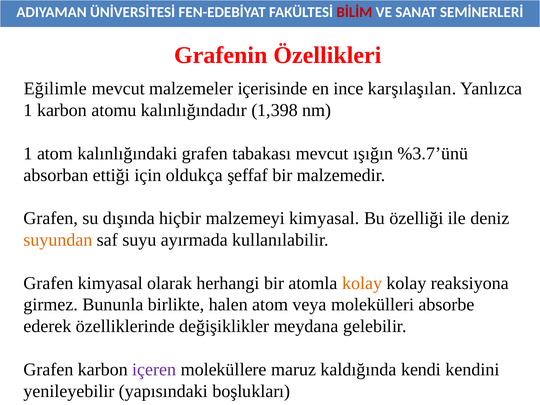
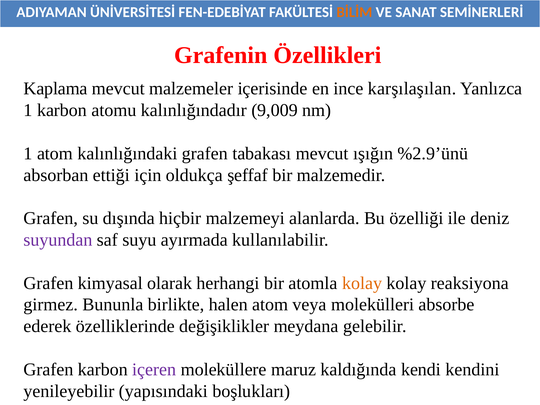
BİLİM colour: red -> orange
Eğilimle: Eğilimle -> Kaplama
1,398: 1,398 -> 9,009
%3.7’ünü: %3.7’ünü -> %2.9’ünü
malzemeyi kimyasal: kimyasal -> alanlarda
suyundan colour: orange -> purple
